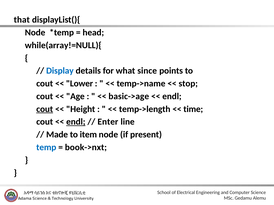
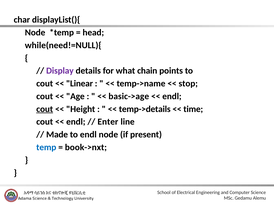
that: that -> char
while(array!=NULL){: while(array!=NULL){ -> while(need!=NULL){
Display colour: blue -> purple
since: since -> chain
Lower: Lower -> Linear
temp->length: temp->length -> temp->details
endl at (76, 122) underline: present -> none
to item: item -> endl
